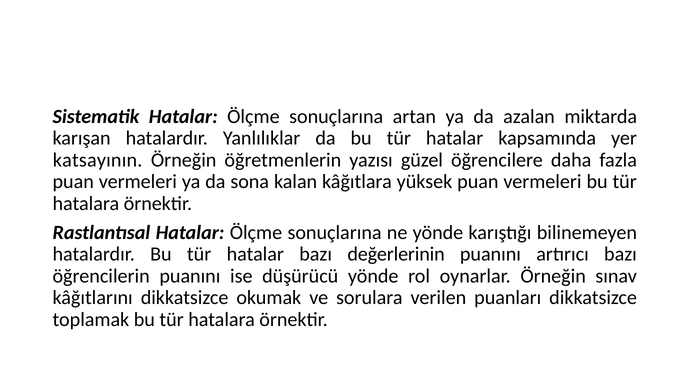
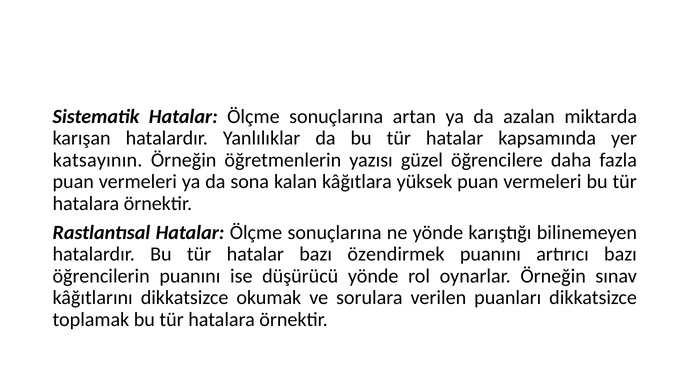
değerlerinin: değerlerinin -> özendirmek
